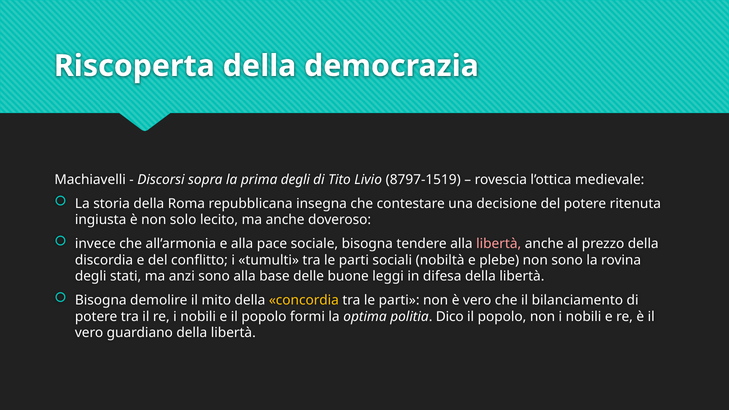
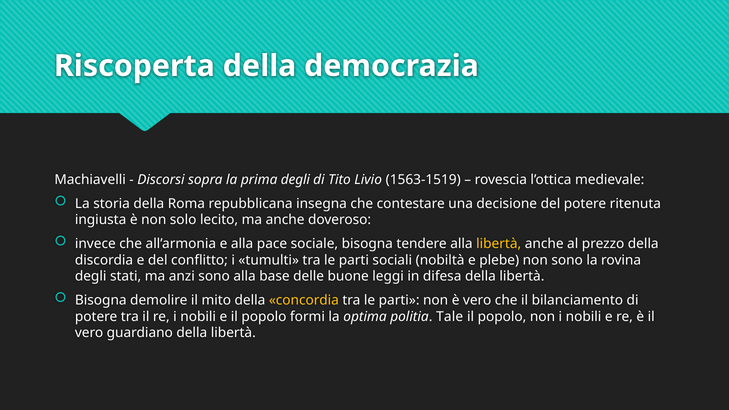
8797-1519: 8797-1519 -> 1563-1519
libertà at (499, 244) colour: pink -> yellow
Dico: Dico -> Tale
